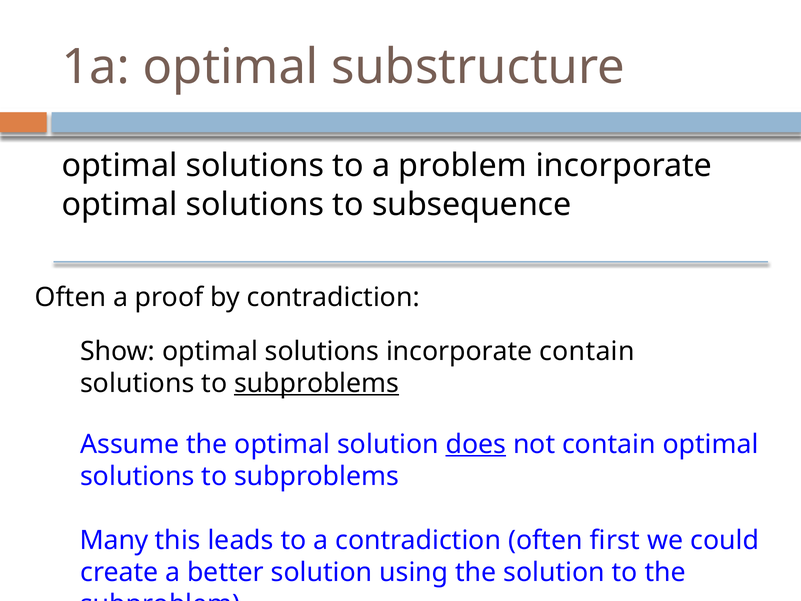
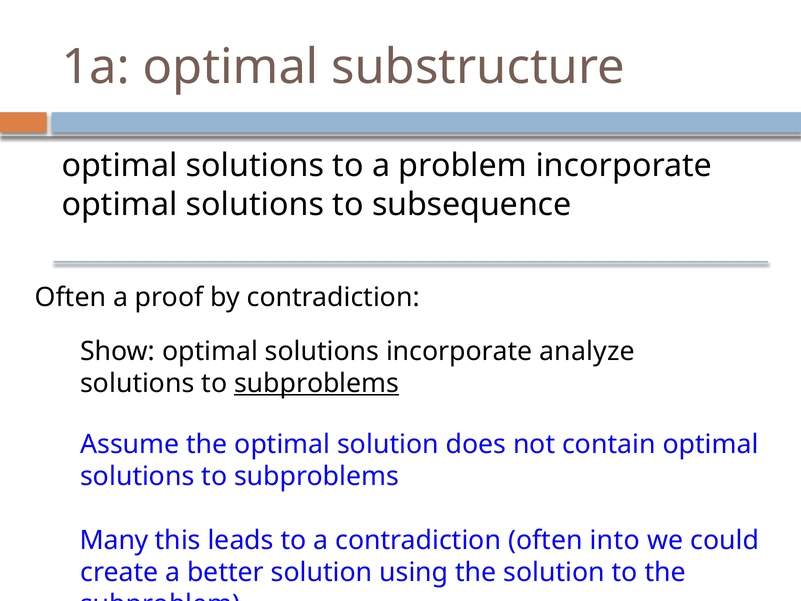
incorporate contain: contain -> analyze
does underline: present -> none
first: first -> into
